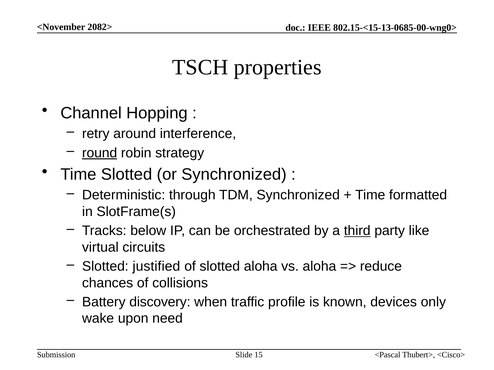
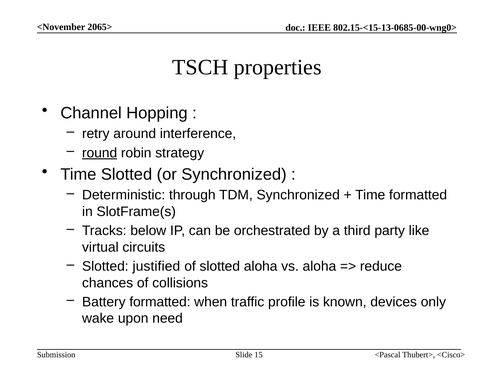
2082>: 2082> -> 2065>
third underline: present -> none
Battery discovery: discovery -> formatted
